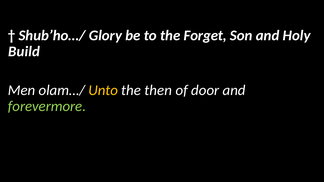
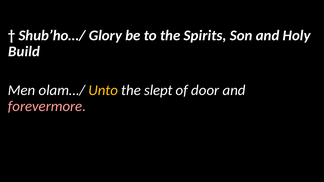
Forget: Forget -> Spirits
then: then -> slept
forevermore colour: light green -> pink
